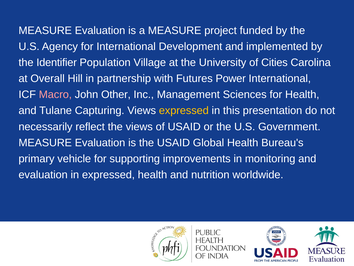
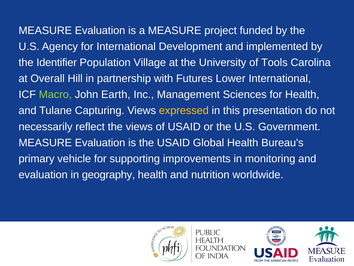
Cities: Cities -> Tools
Power: Power -> Lower
Macro colour: pink -> light green
Other: Other -> Earth
in expressed: expressed -> geography
